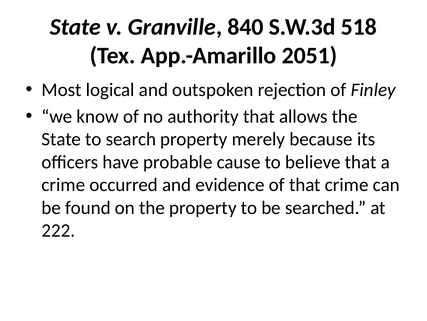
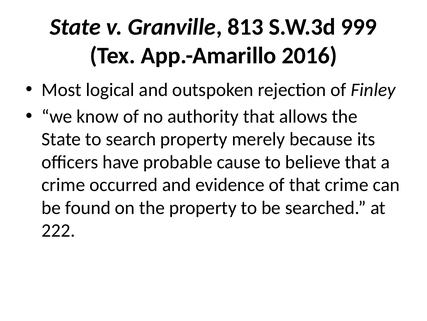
840: 840 -> 813
518: 518 -> 999
2051: 2051 -> 2016
